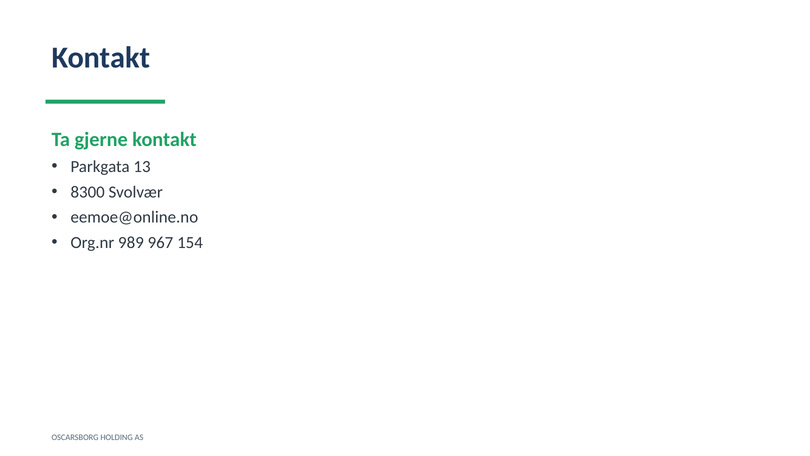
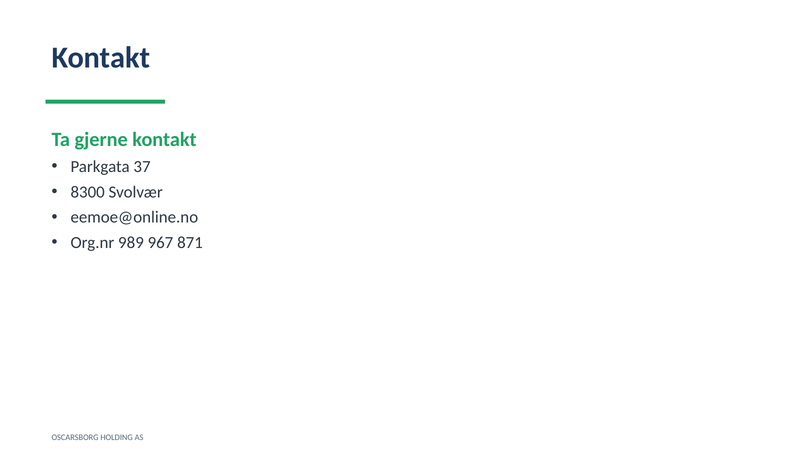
13: 13 -> 37
154: 154 -> 871
